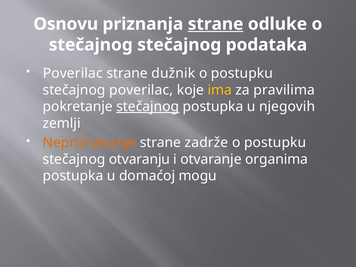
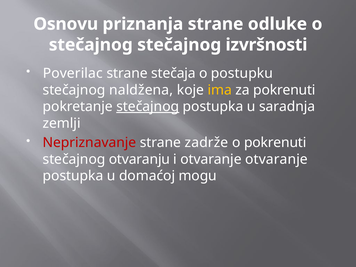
strane at (216, 24) underline: present -> none
podataka: podataka -> izvršnosti
dužnik: dužnik -> stečaja
stečajnog poverilac: poverilac -> naldžena
za pravilima: pravilima -> pokrenuti
njegovih: njegovih -> saradnja
Nepriznavanje colour: orange -> red
postupku at (275, 143): postupku -> pokrenuti
otvaranje organima: organima -> otvaranje
